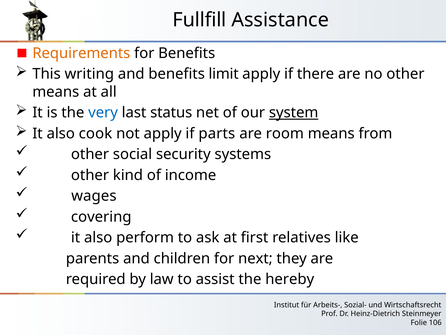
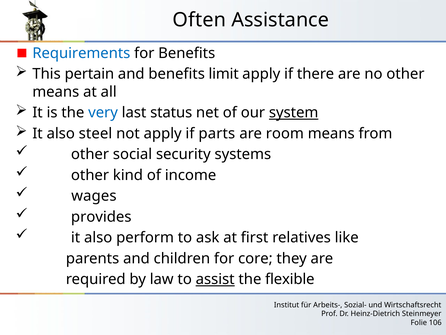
Fullfill: Fullfill -> Often
Requirements colour: orange -> blue
writing: writing -> pertain
cook: cook -> steel
covering: covering -> provides
next: next -> core
assist underline: none -> present
hereby: hereby -> flexible
